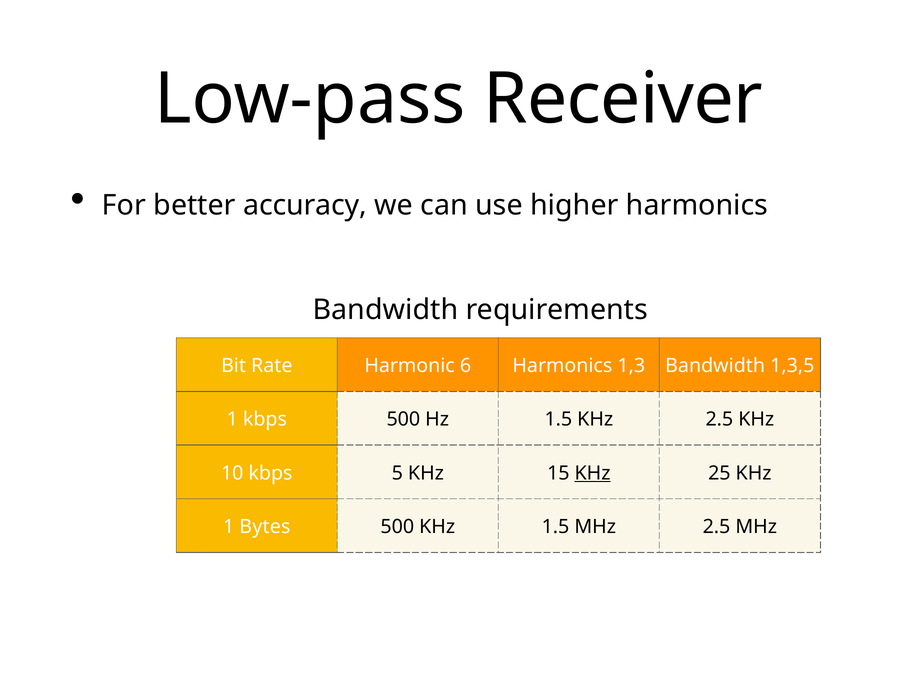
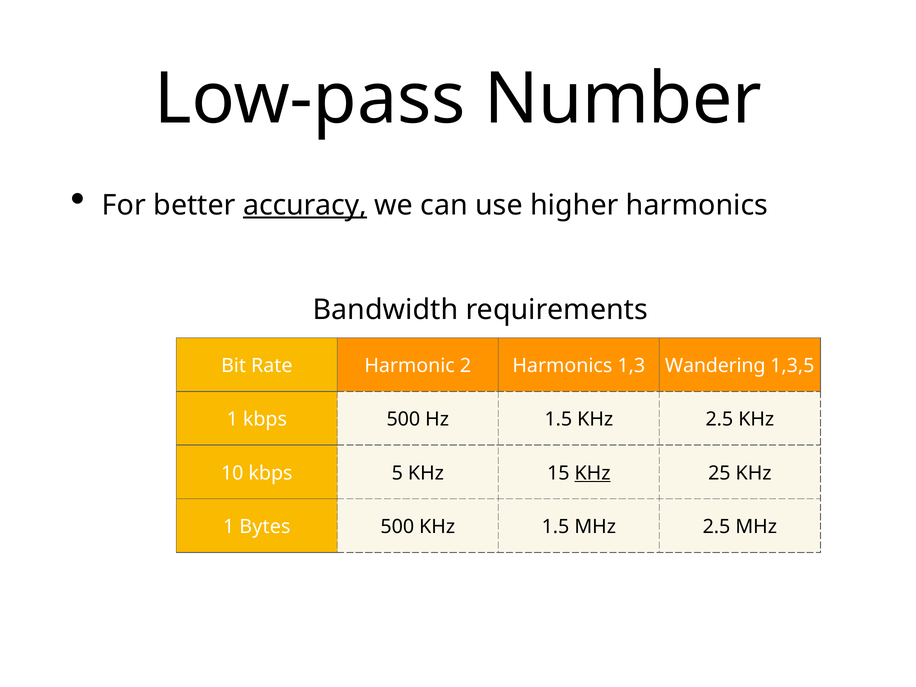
Receiver: Receiver -> Number
accuracy underline: none -> present
6: 6 -> 2
1,3 Bandwidth: Bandwidth -> Wandering
